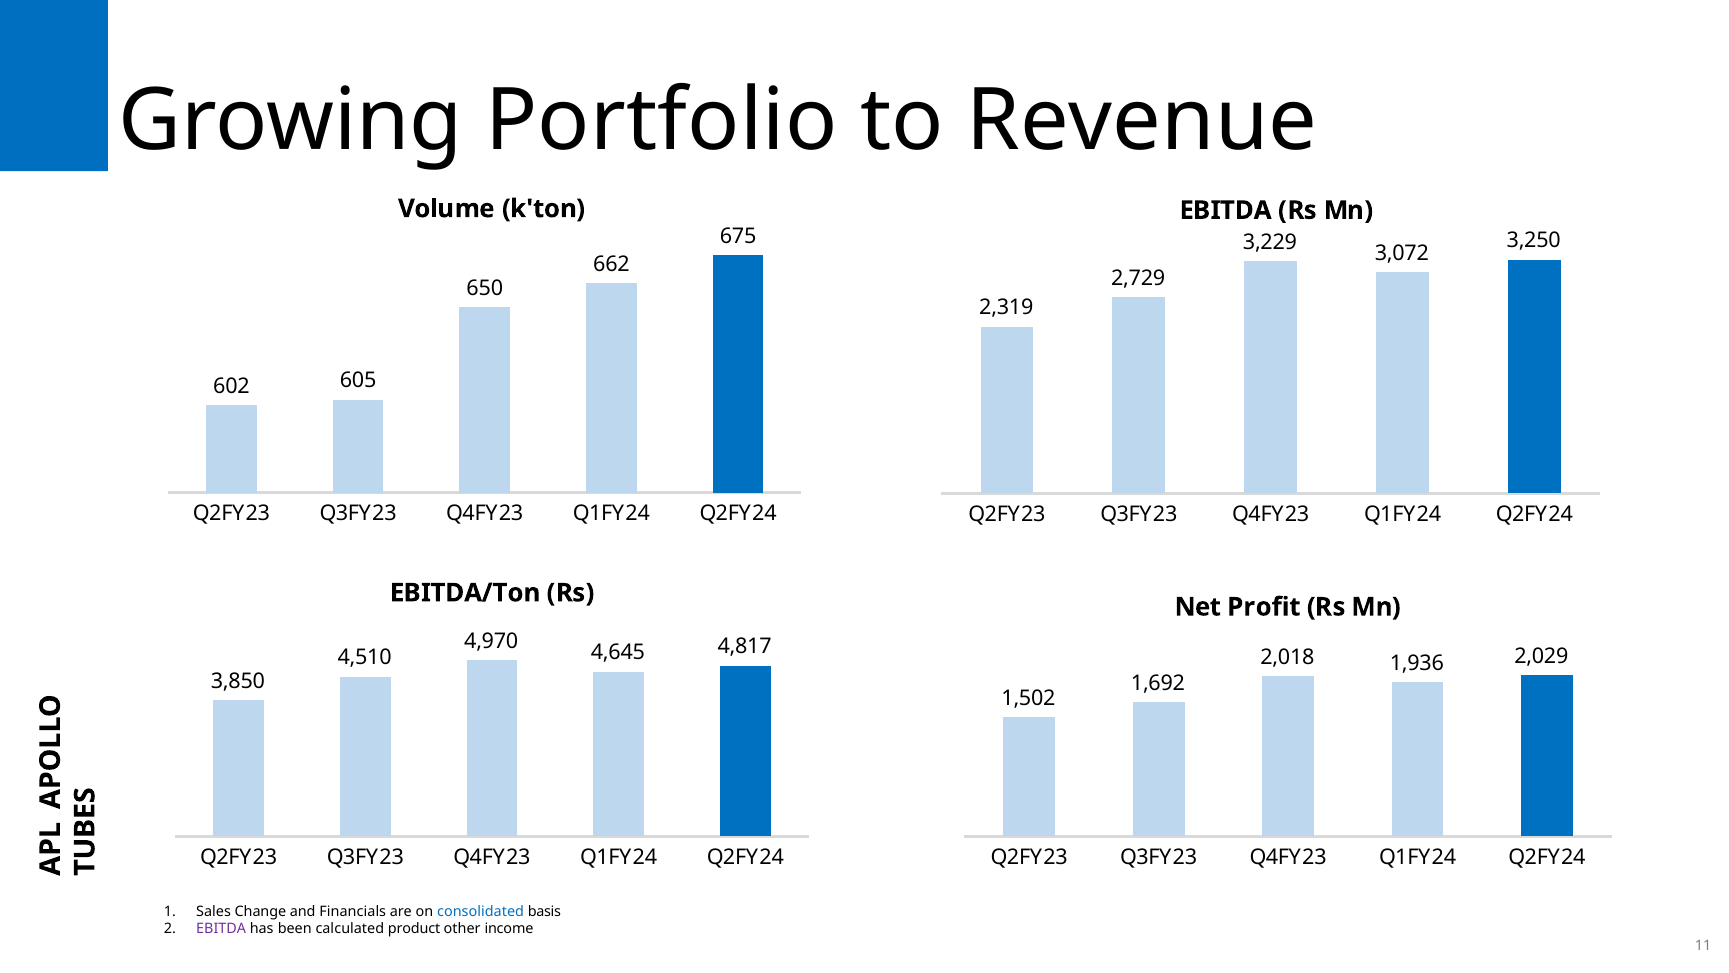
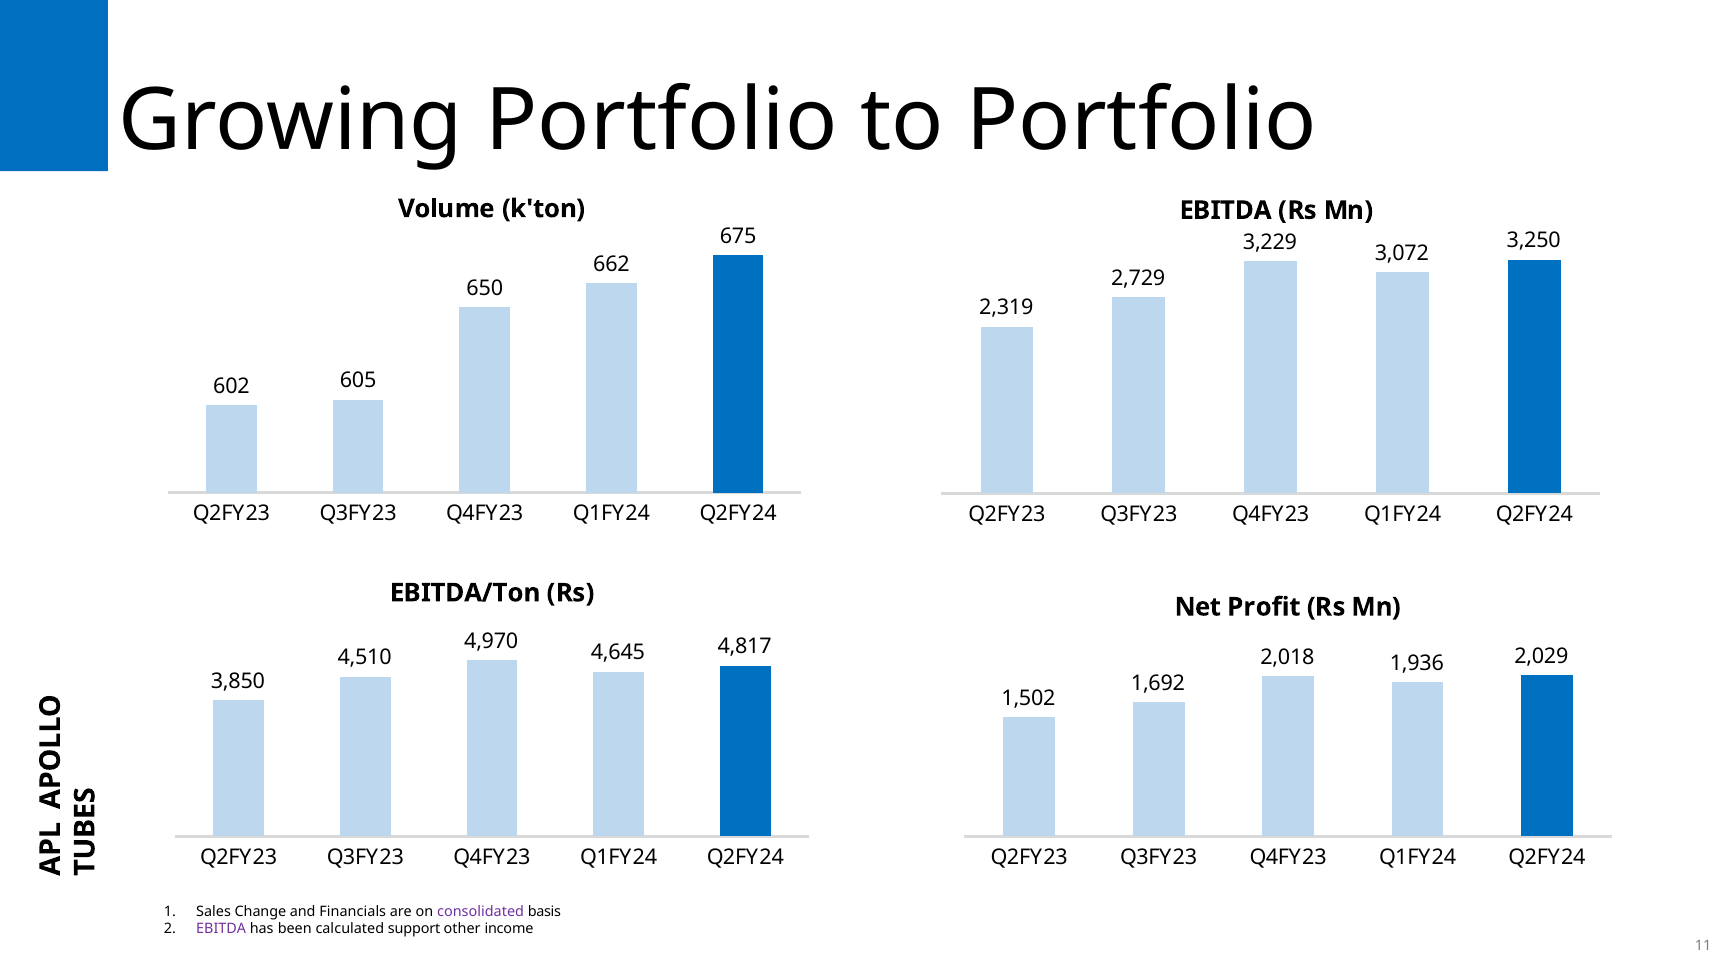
to Revenue: Revenue -> Portfolio
consolidated colour: blue -> purple
product: product -> support
